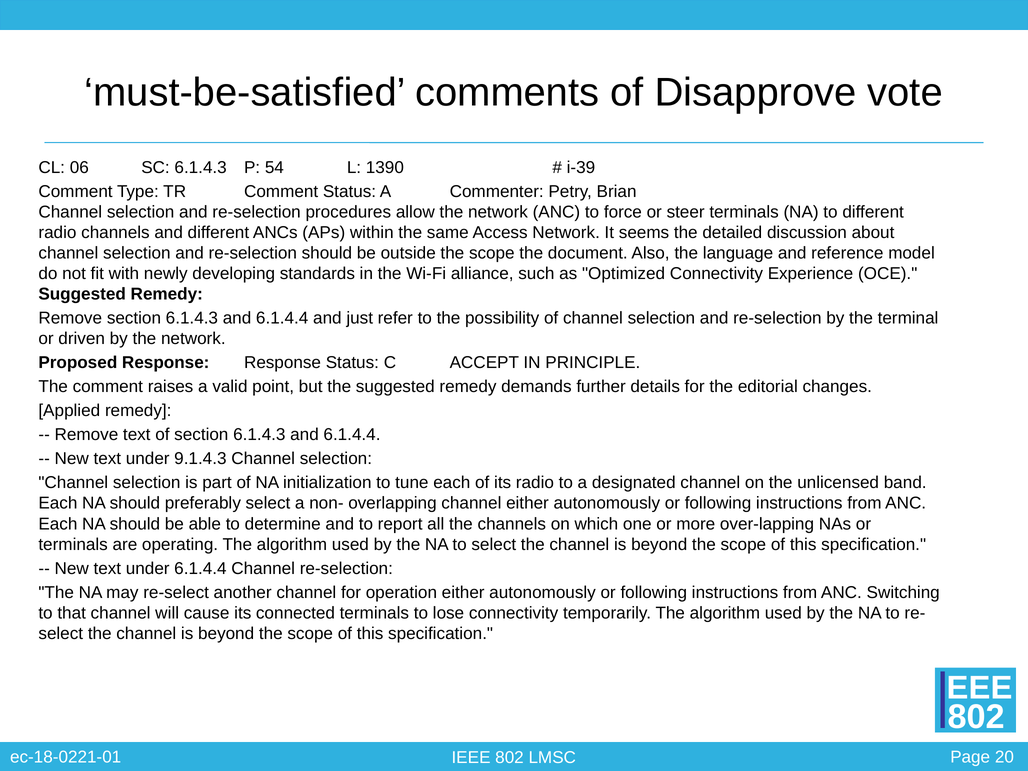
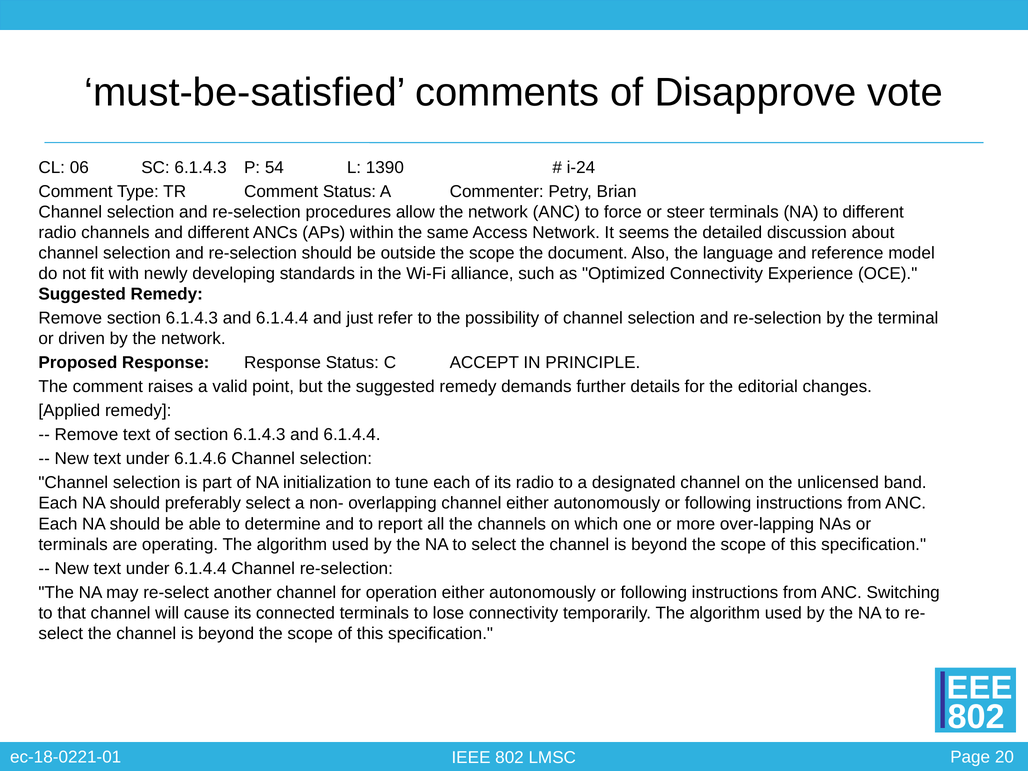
i-39: i-39 -> i-24
9.1.4.3: 9.1.4.3 -> 6.1.4.6
